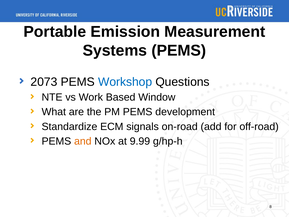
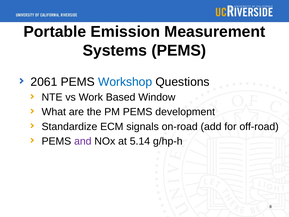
2073: 2073 -> 2061
and colour: orange -> purple
9.99: 9.99 -> 5.14
